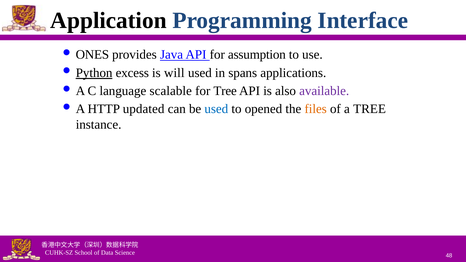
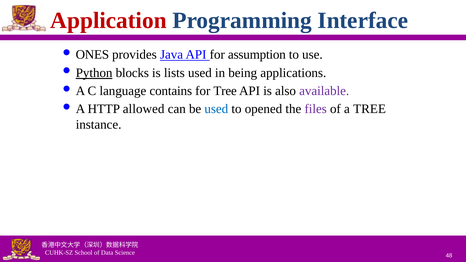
Application colour: black -> red
excess: excess -> blocks
will: will -> lists
spans: spans -> being
scalable: scalable -> contains
updated: updated -> allowed
files colour: orange -> purple
